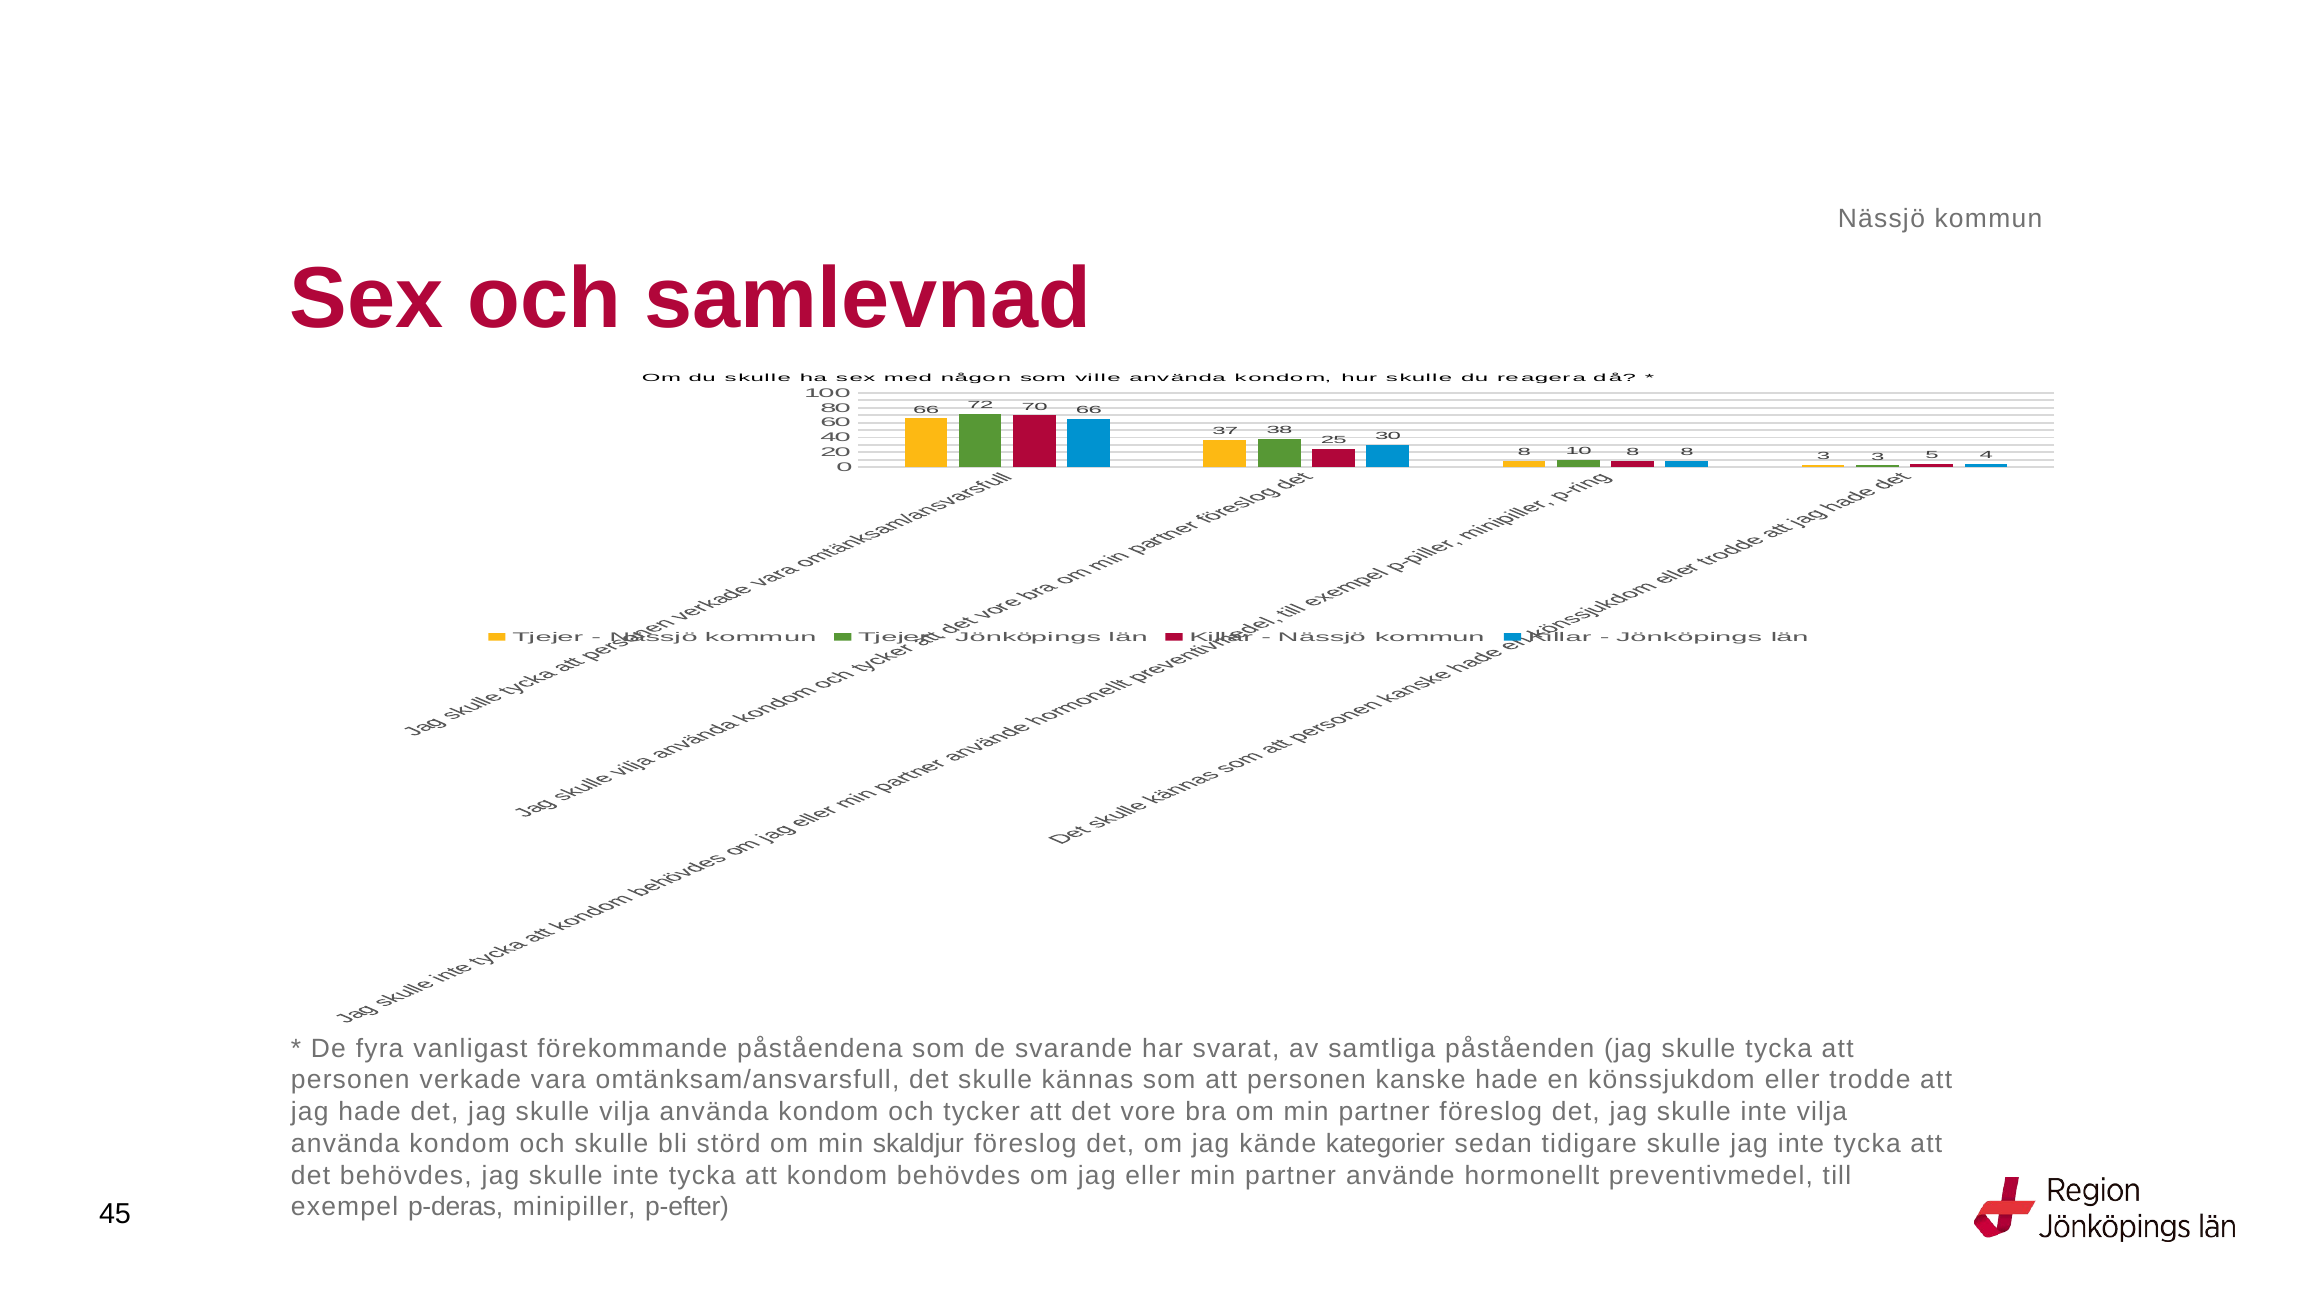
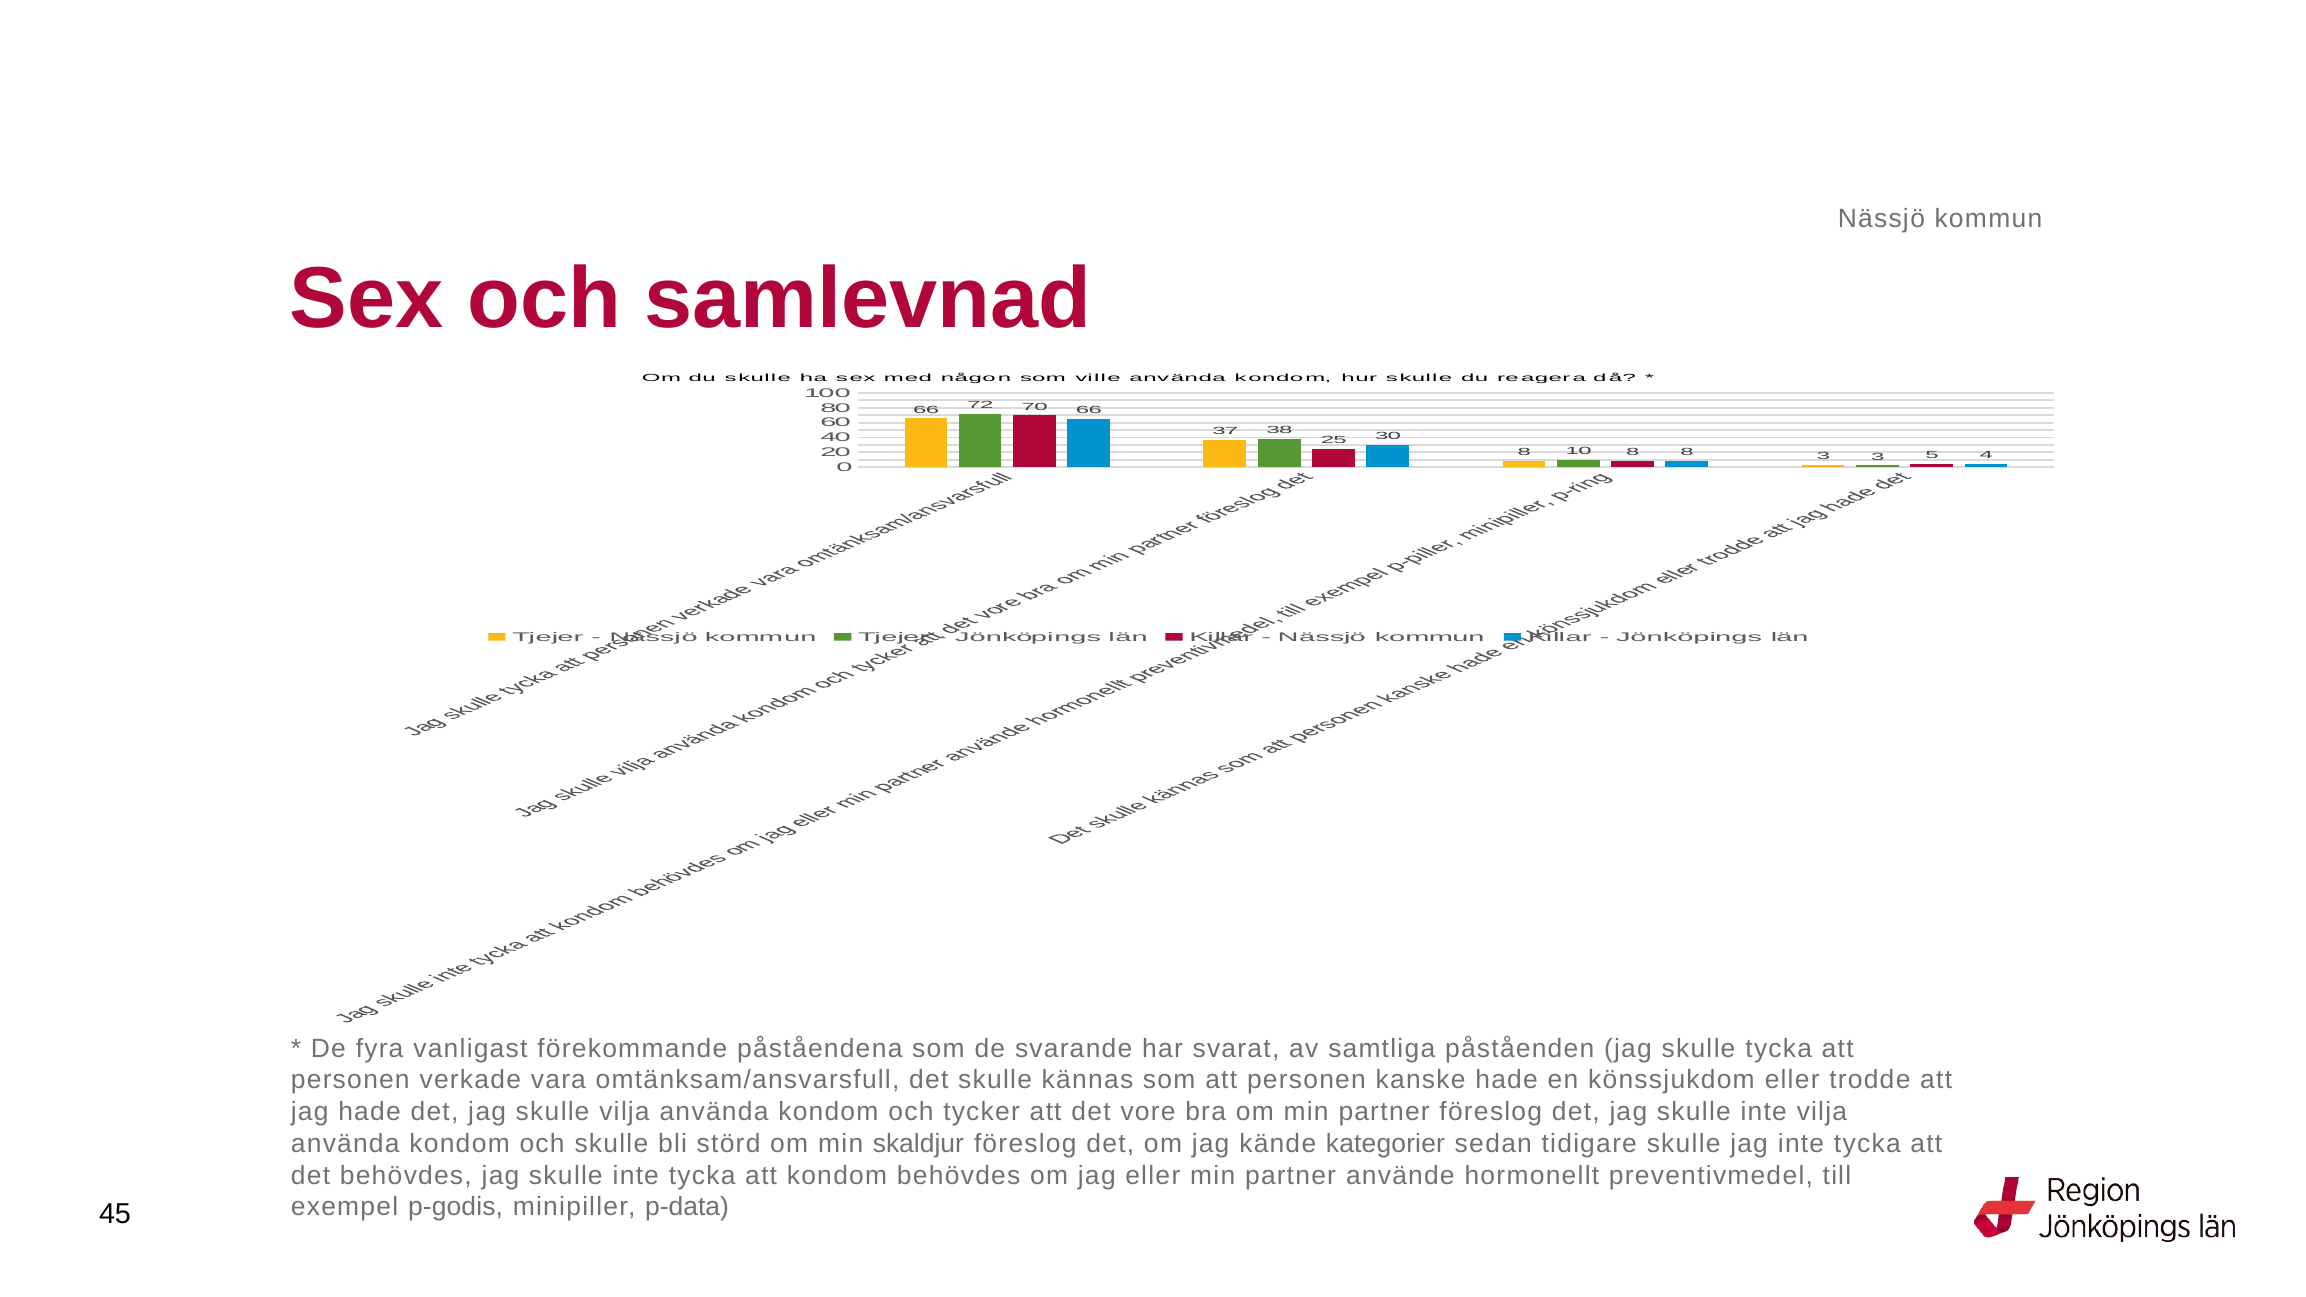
p-deras: p-deras -> p-godis
p-efter: p-efter -> p-data
